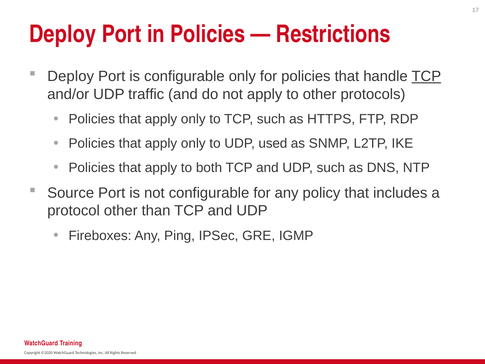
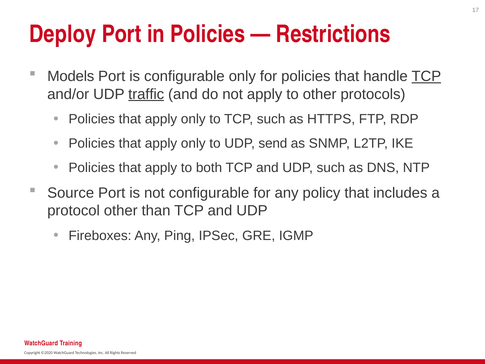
Deploy at (71, 76): Deploy -> Models
traffic underline: none -> present
used: used -> send
